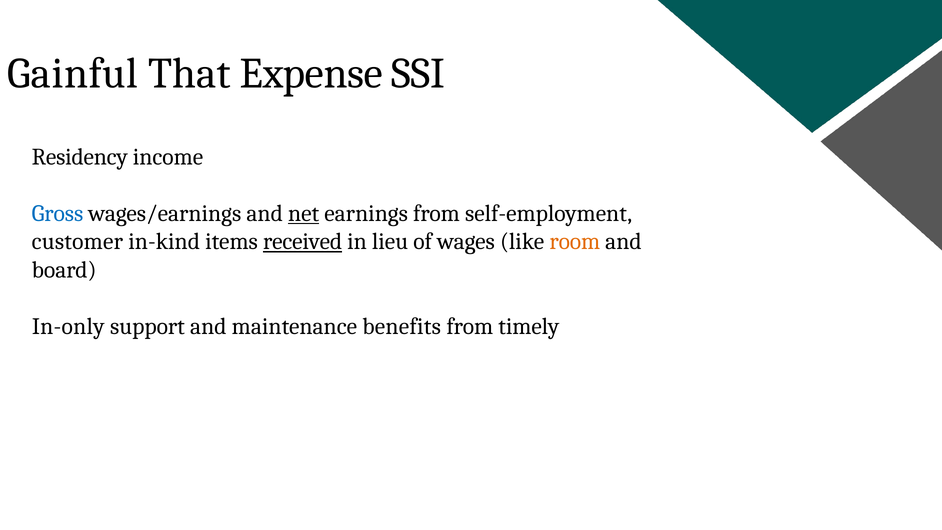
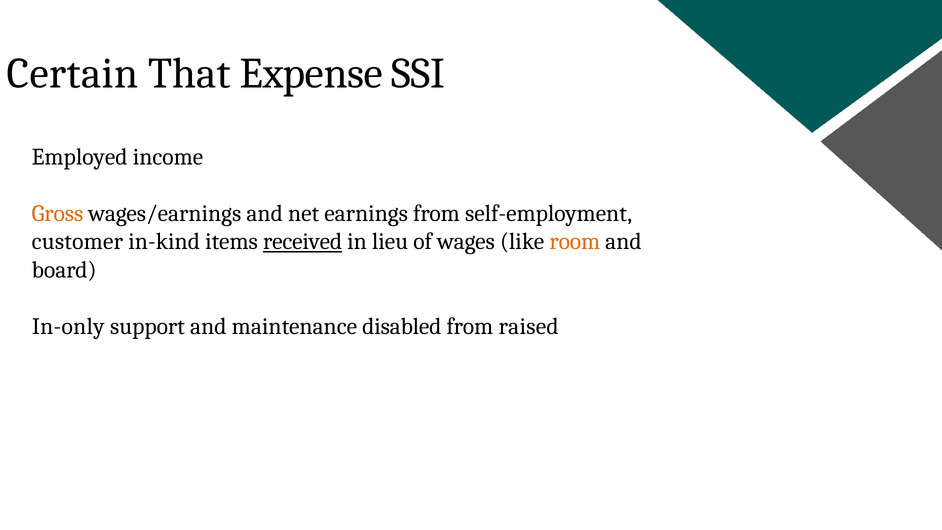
Gainful: Gainful -> Certain
Residency: Residency -> Employed
Gross colour: blue -> orange
net underline: present -> none
benefits: benefits -> disabled
timely: timely -> raised
